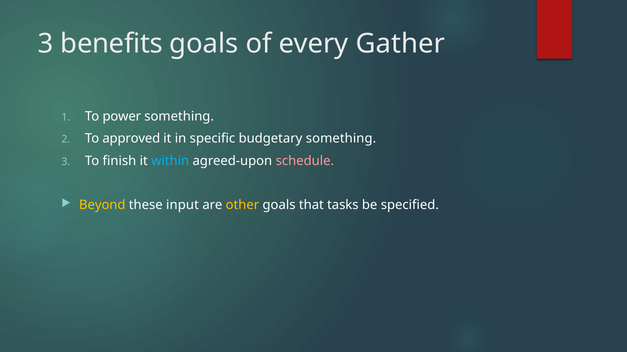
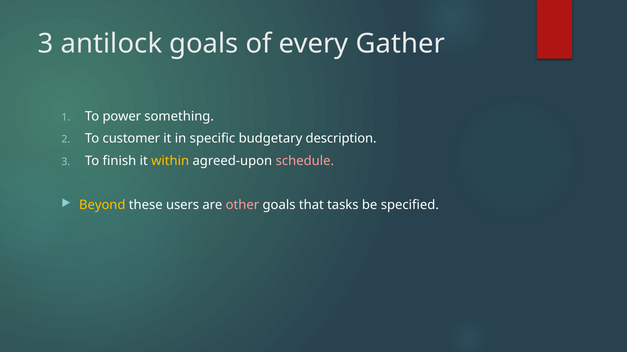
benefits: benefits -> antilock
approved: approved -> customer
budgetary something: something -> description
within colour: light blue -> yellow
input: input -> users
other colour: yellow -> pink
